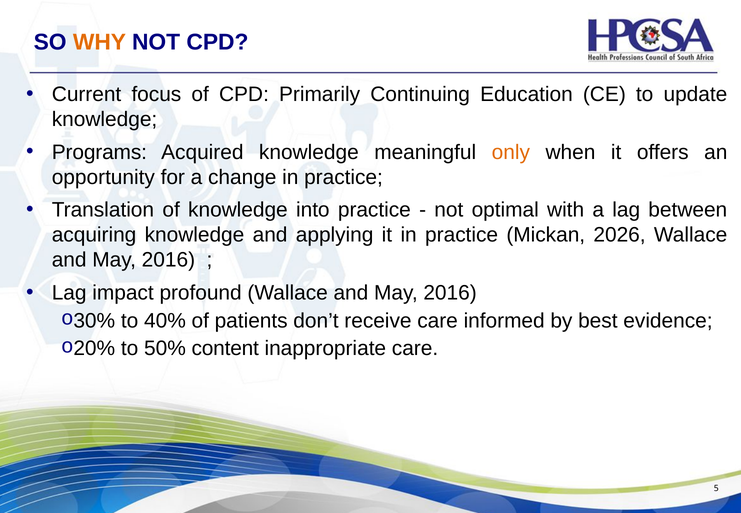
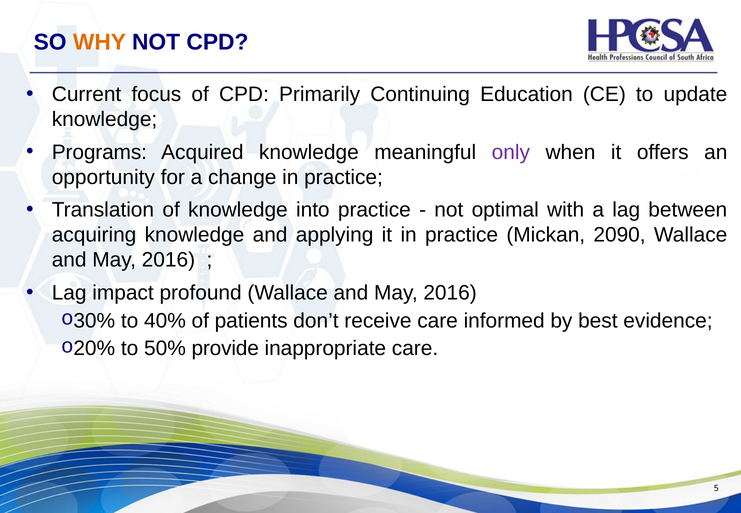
only colour: orange -> purple
2026: 2026 -> 2090
content: content -> provide
